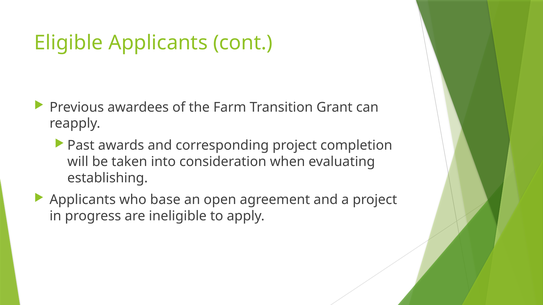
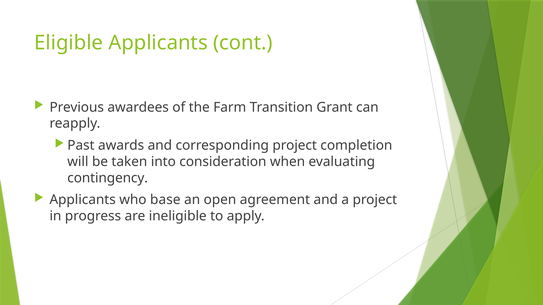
establishing: establishing -> contingency
